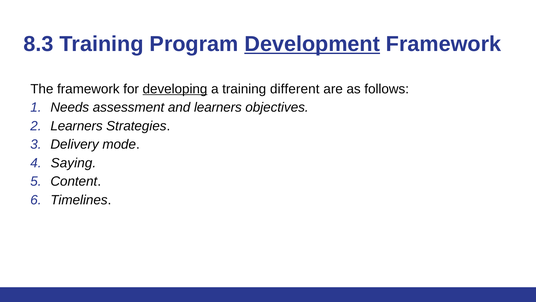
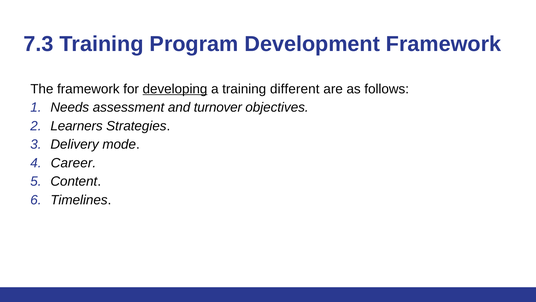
8.3: 8.3 -> 7.3
Development underline: present -> none
and learners: learners -> turnover
Saying: Saying -> Career
